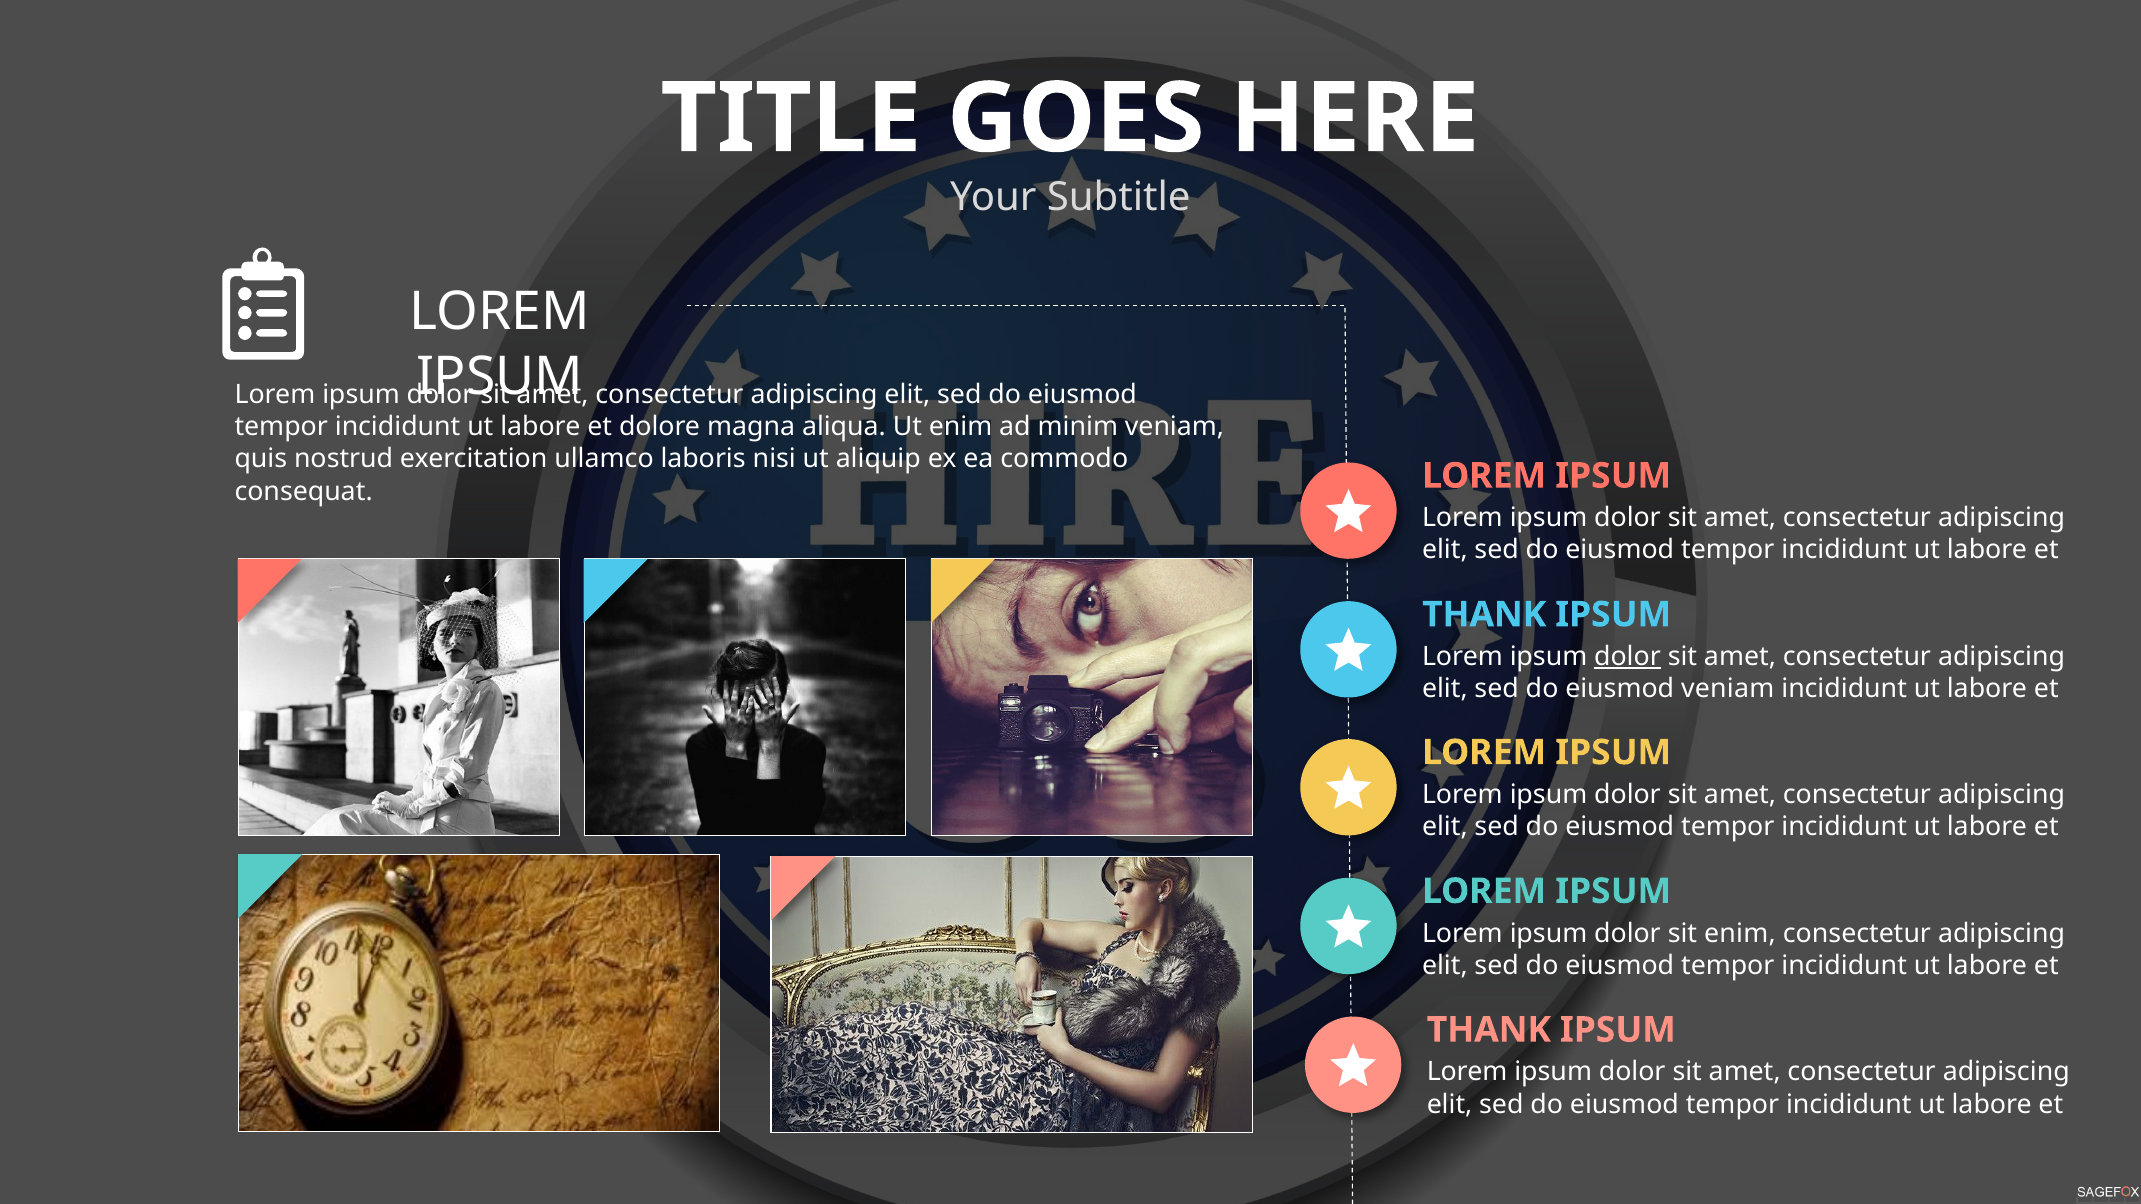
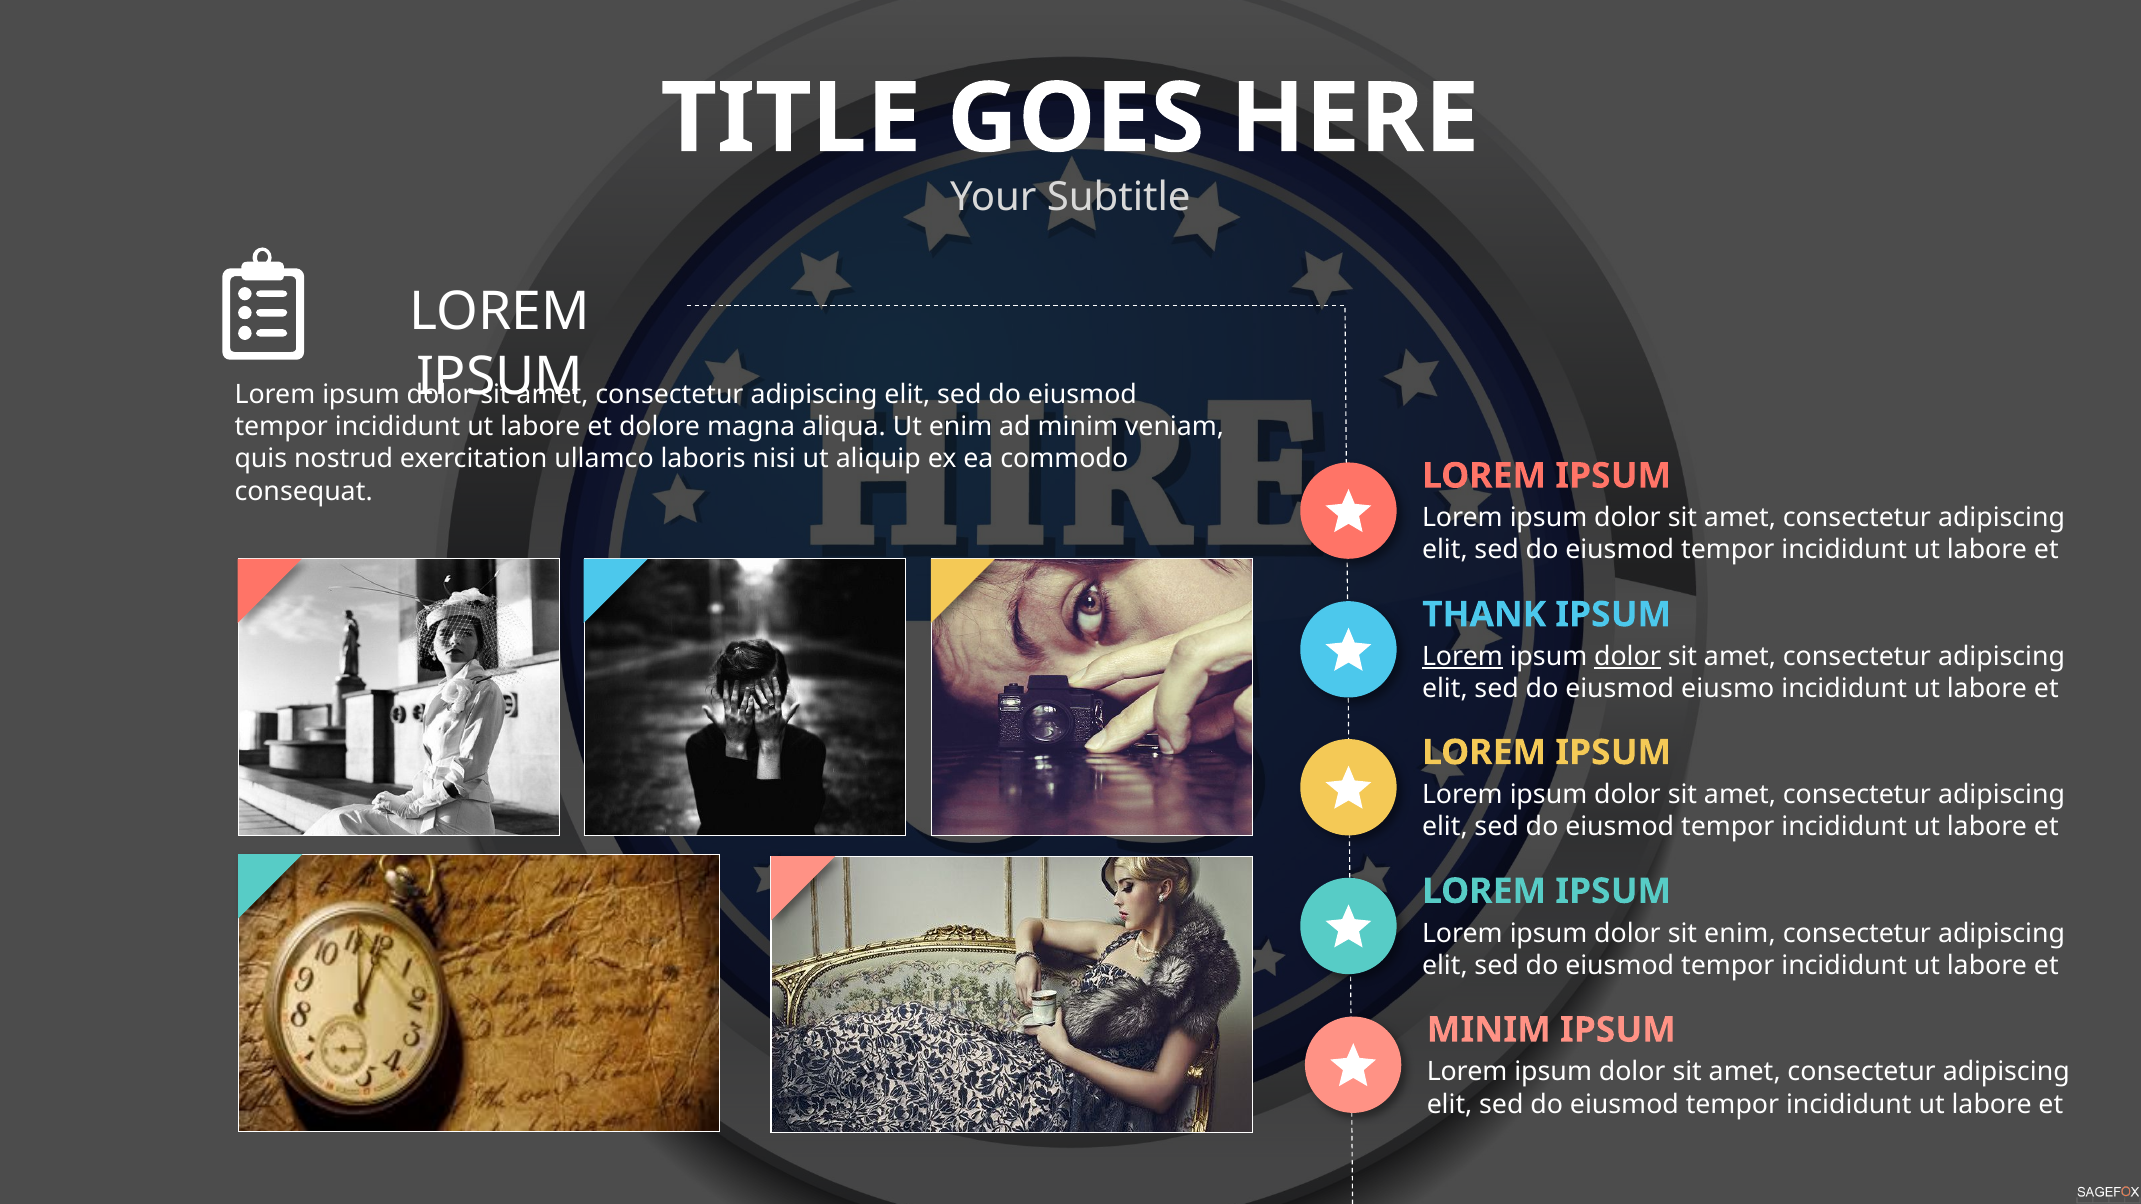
Lorem at (1462, 657) underline: none -> present
eiusmod veniam: veniam -> eiusmo
THANK at (1489, 1030): THANK -> MINIM
